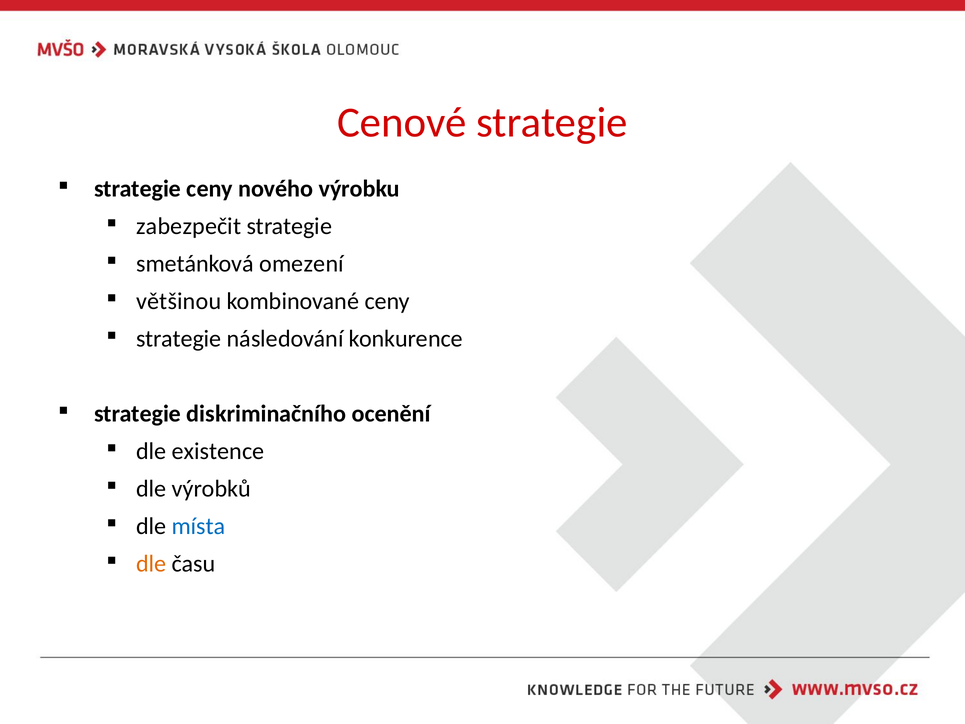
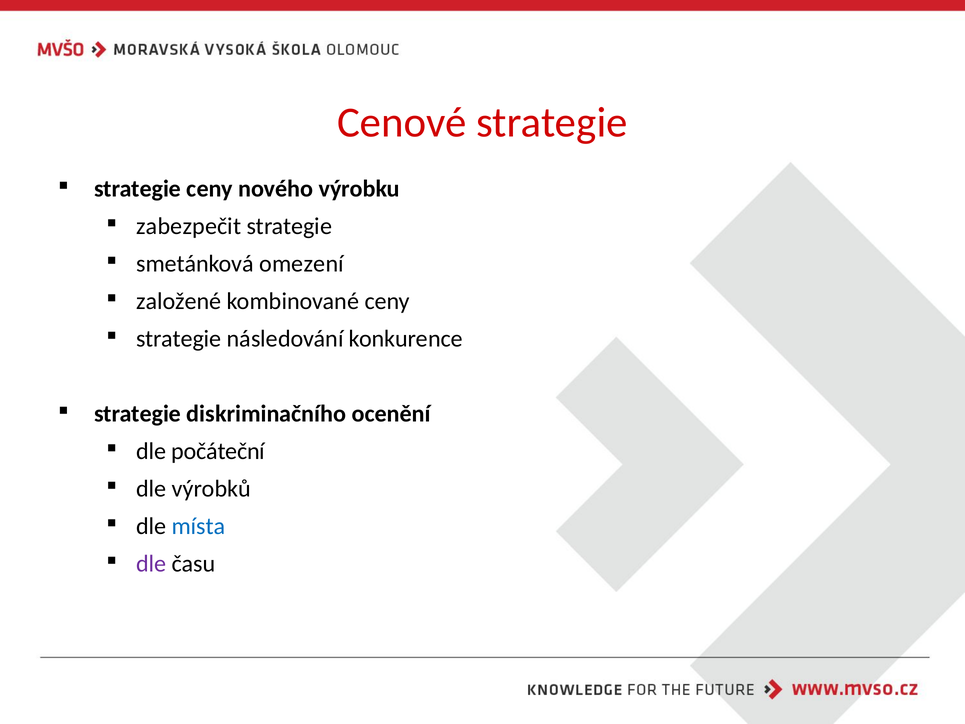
většinou: většinou -> založené
existence: existence -> počáteční
dle at (151, 564) colour: orange -> purple
